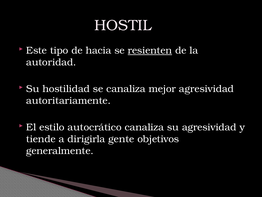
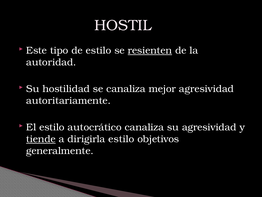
de hacia: hacia -> estilo
tiende underline: none -> present
dirigirla gente: gente -> estilo
